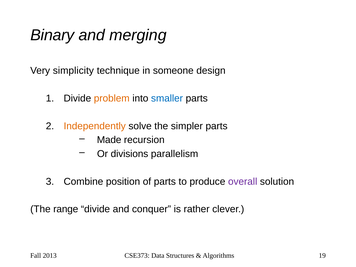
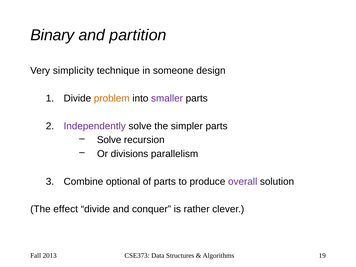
merging: merging -> partition
smaller colour: blue -> purple
Independently colour: orange -> purple
Made at (109, 140): Made -> Solve
position: position -> optional
range: range -> effect
